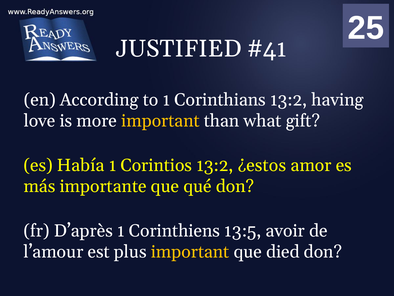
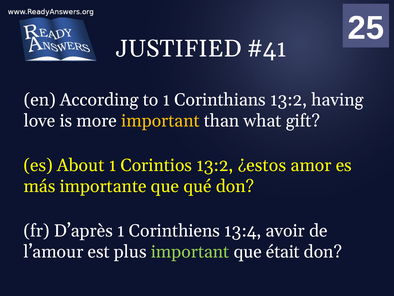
Había: Había -> About
13:5: 13:5 -> 13:4
important at (190, 251) colour: yellow -> light green
died: died -> était
